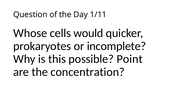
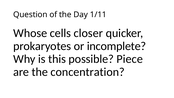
would: would -> closer
Point: Point -> Piece
